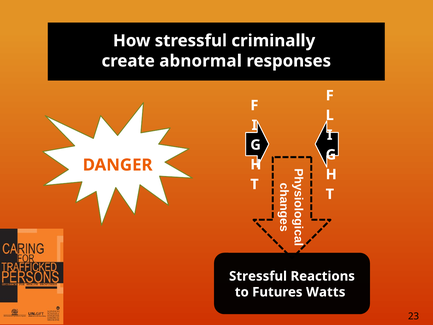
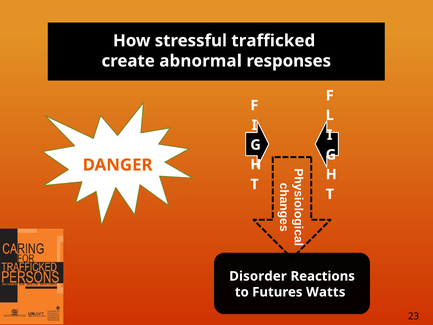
criminally: criminally -> trafficked
Stressful at (258, 276): Stressful -> Disorder
